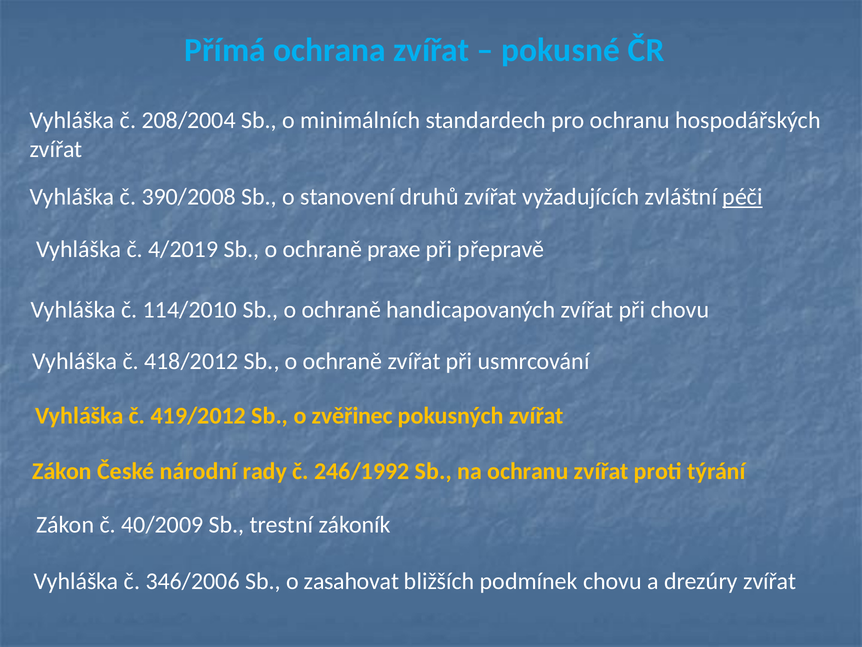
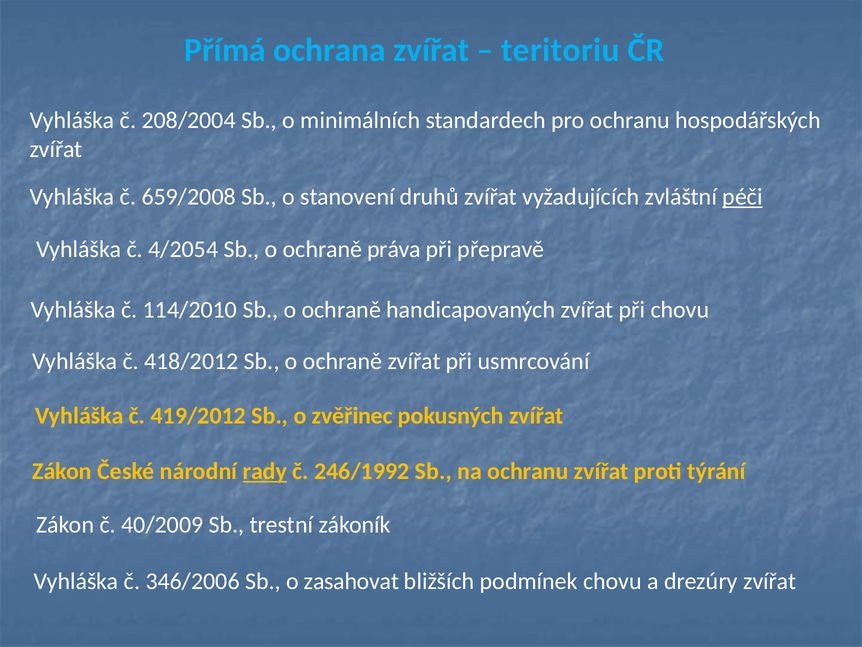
pokusné: pokusné -> teritoriu
390/2008: 390/2008 -> 659/2008
4/2019: 4/2019 -> 4/2054
praxe: praxe -> práva
rady underline: none -> present
